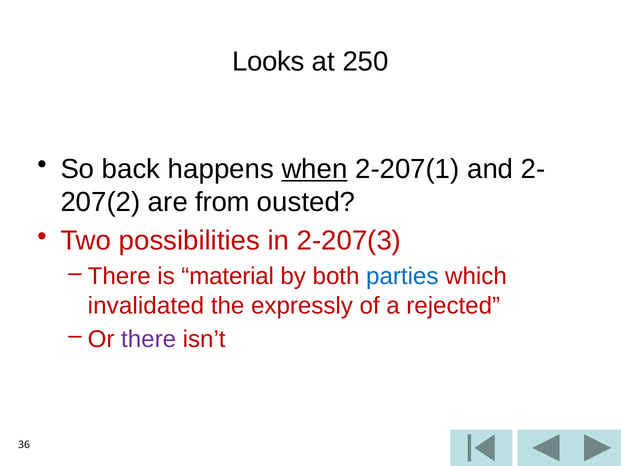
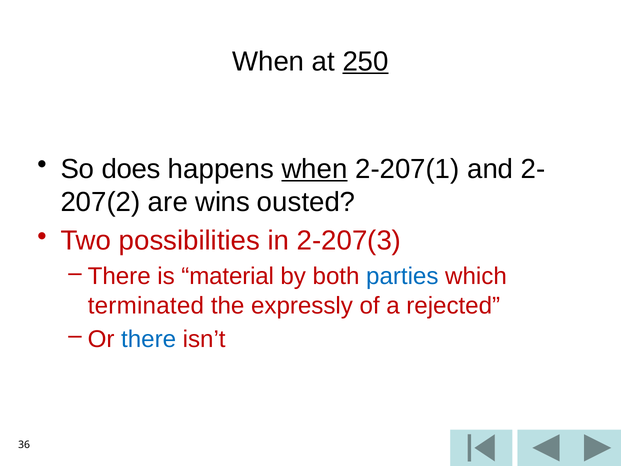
Looks at (268, 61): Looks -> When
250 underline: none -> present
back: back -> does
from: from -> wins
invalidated: invalidated -> terminated
there at (149, 339) colour: purple -> blue
